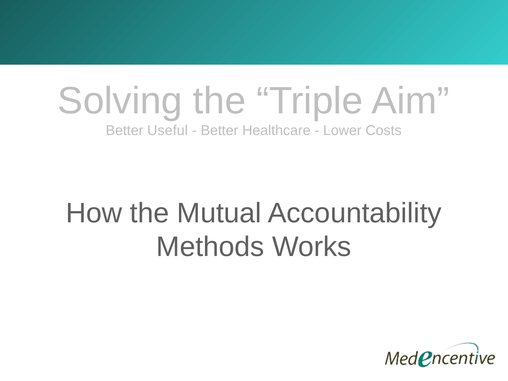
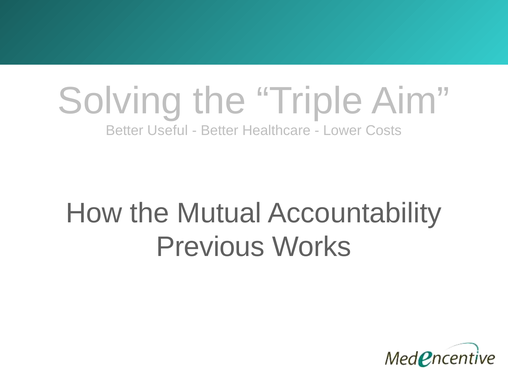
Methods: Methods -> Previous
